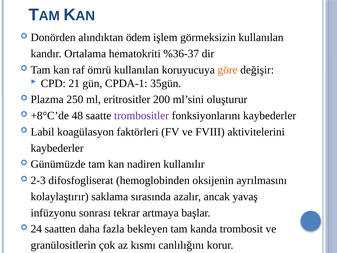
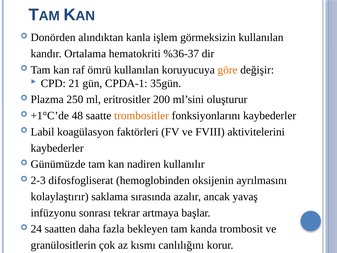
ödem: ödem -> kanla
+8°C’de: +8°C’de -> +1°C’de
trombositler colour: purple -> orange
